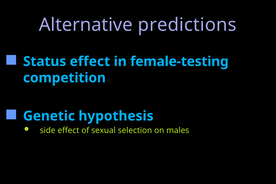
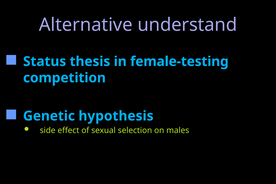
predictions: predictions -> understand
Status effect: effect -> thesis
